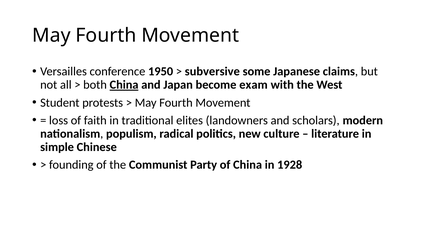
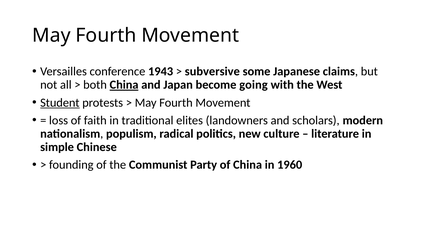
1950: 1950 -> 1943
exam: exam -> going
Student underline: none -> present
1928: 1928 -> 1960
